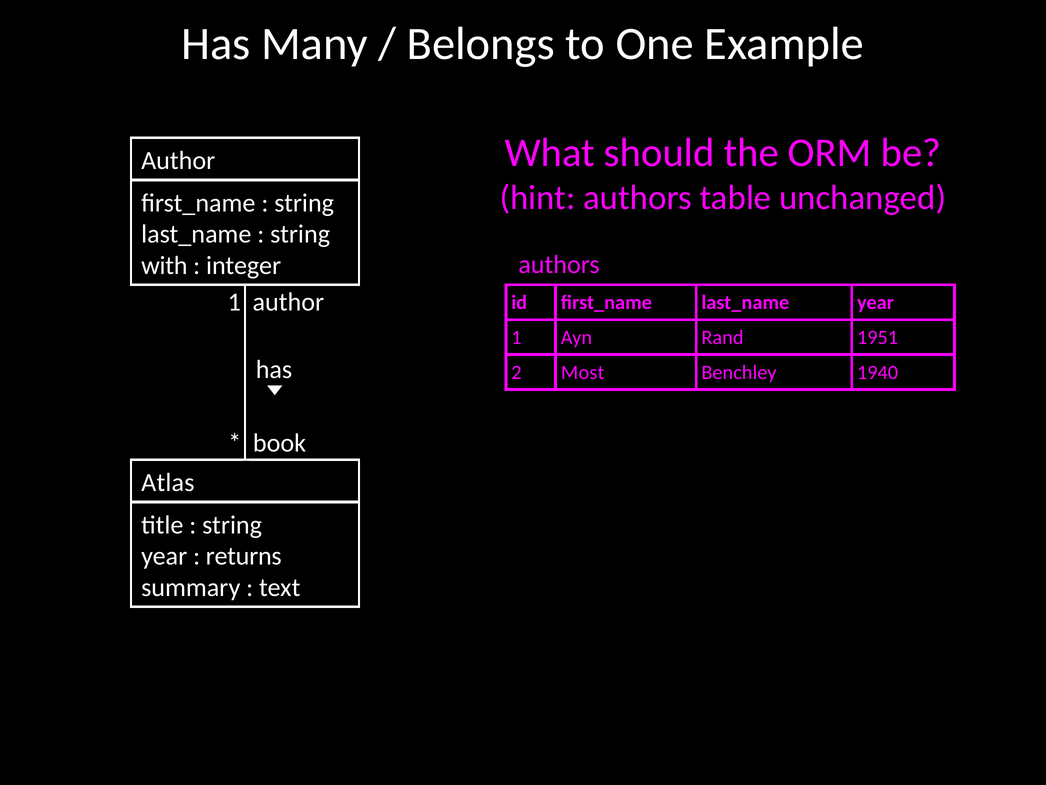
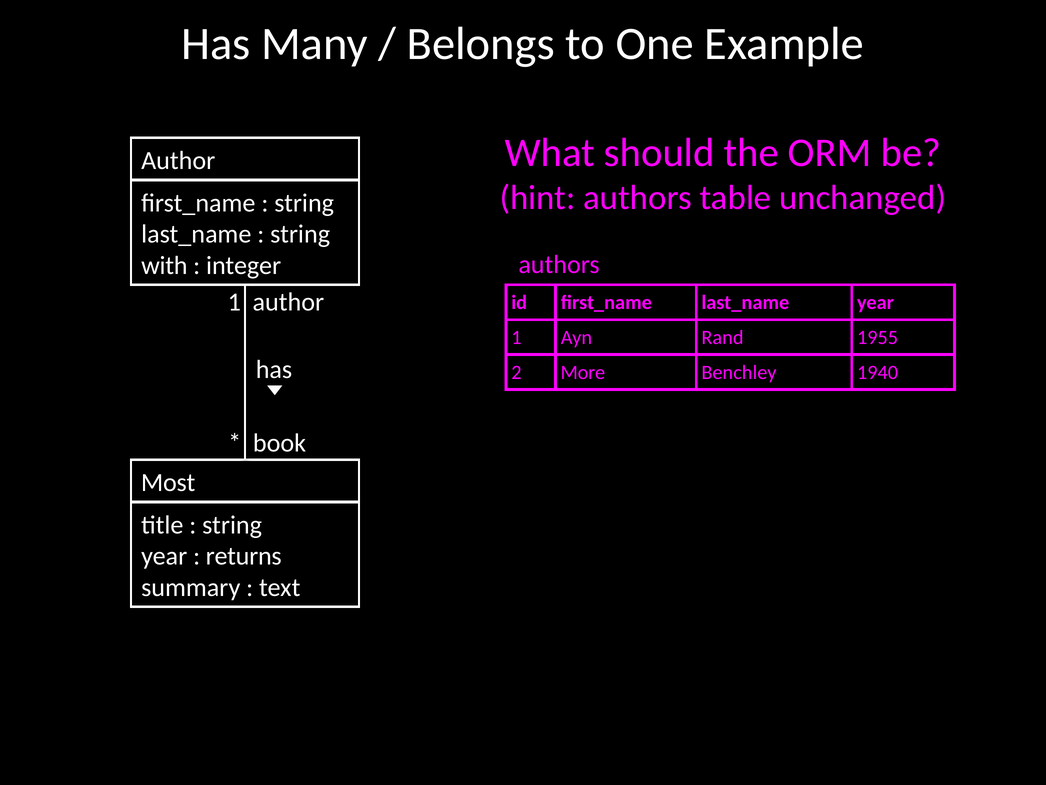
1951: 1951 -> 1955
Most: Most -> More
Atlas: Atlas -> Most
